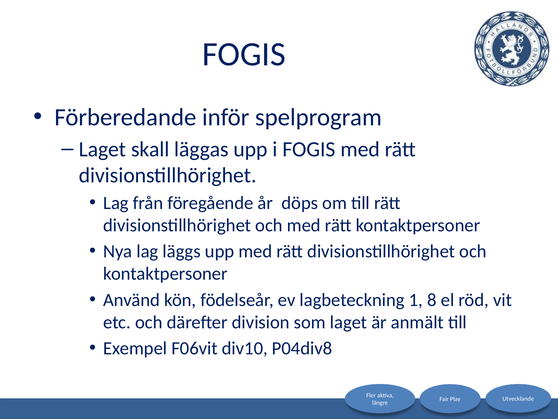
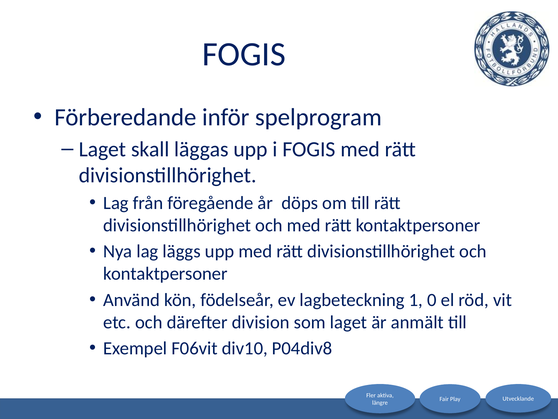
8: 8 -> 0
